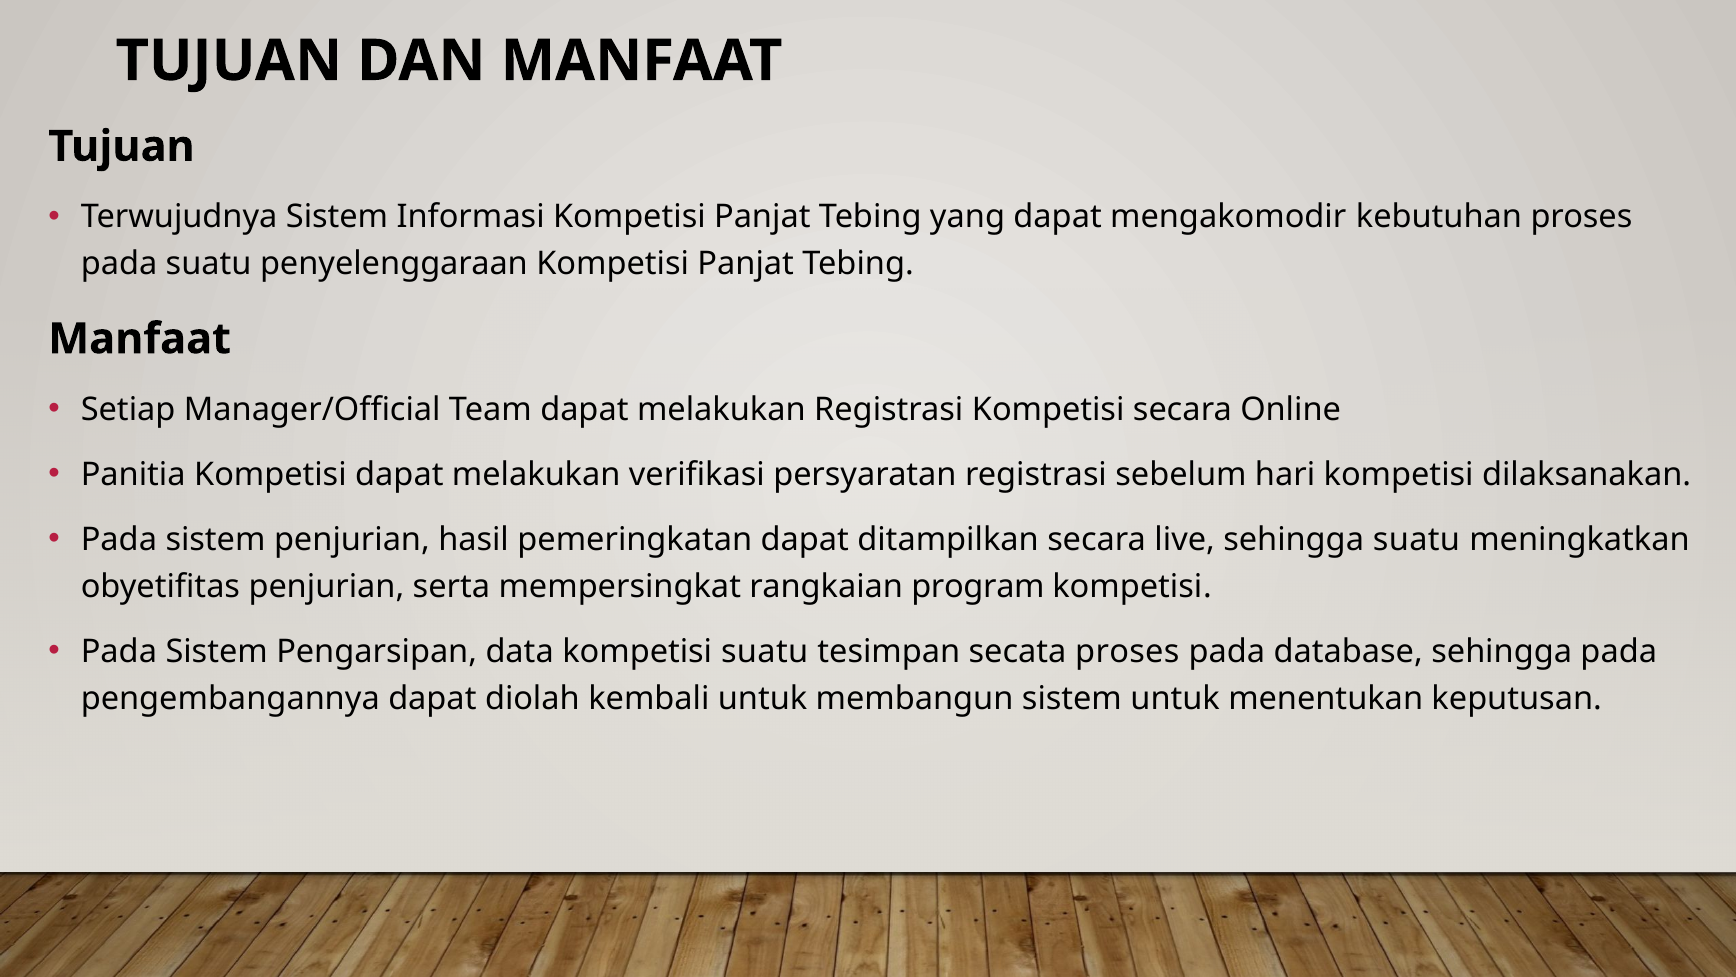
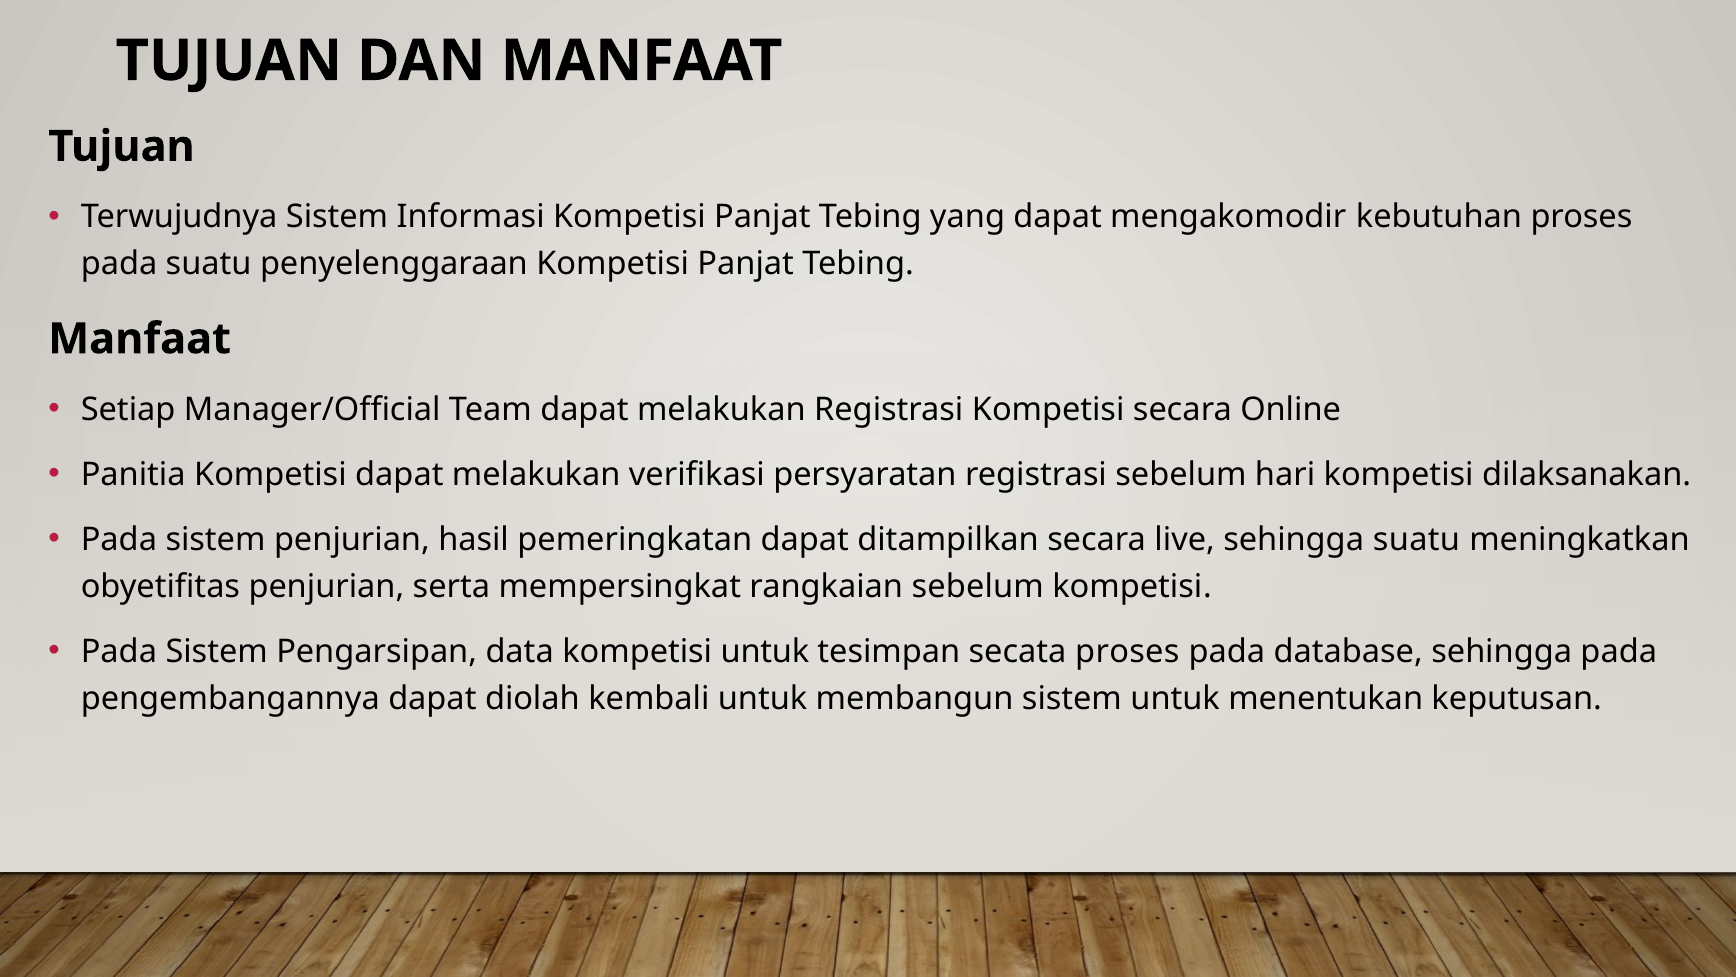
rangkaian program: program -> sebelum
kompetisi suatu: suatu -> untuk
